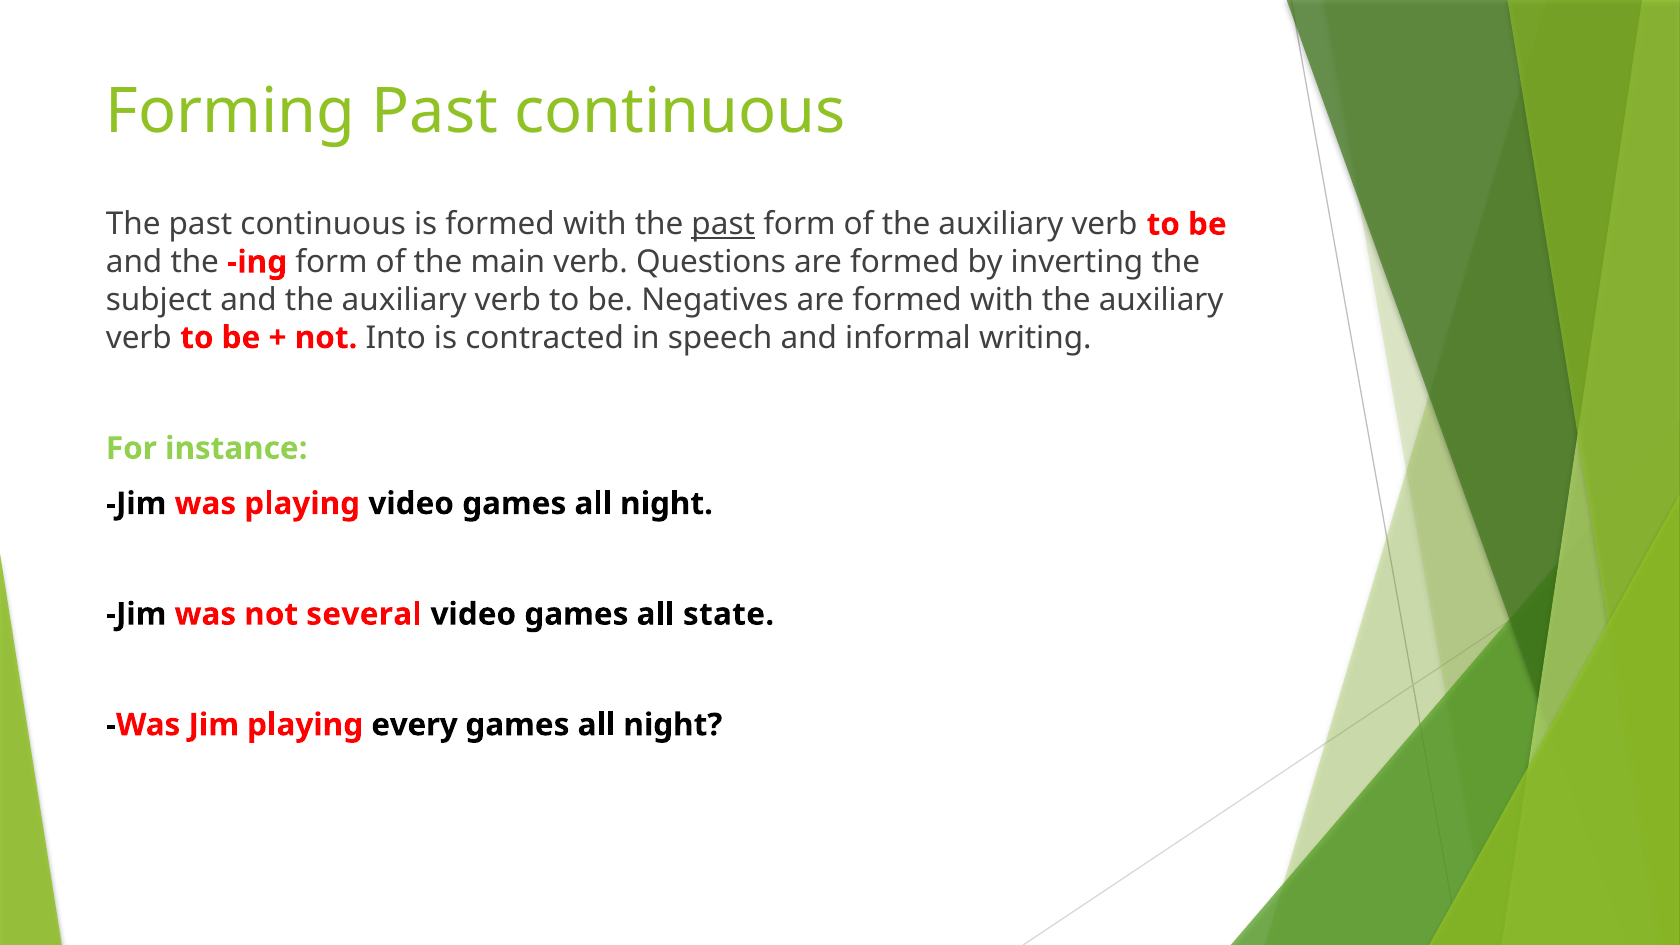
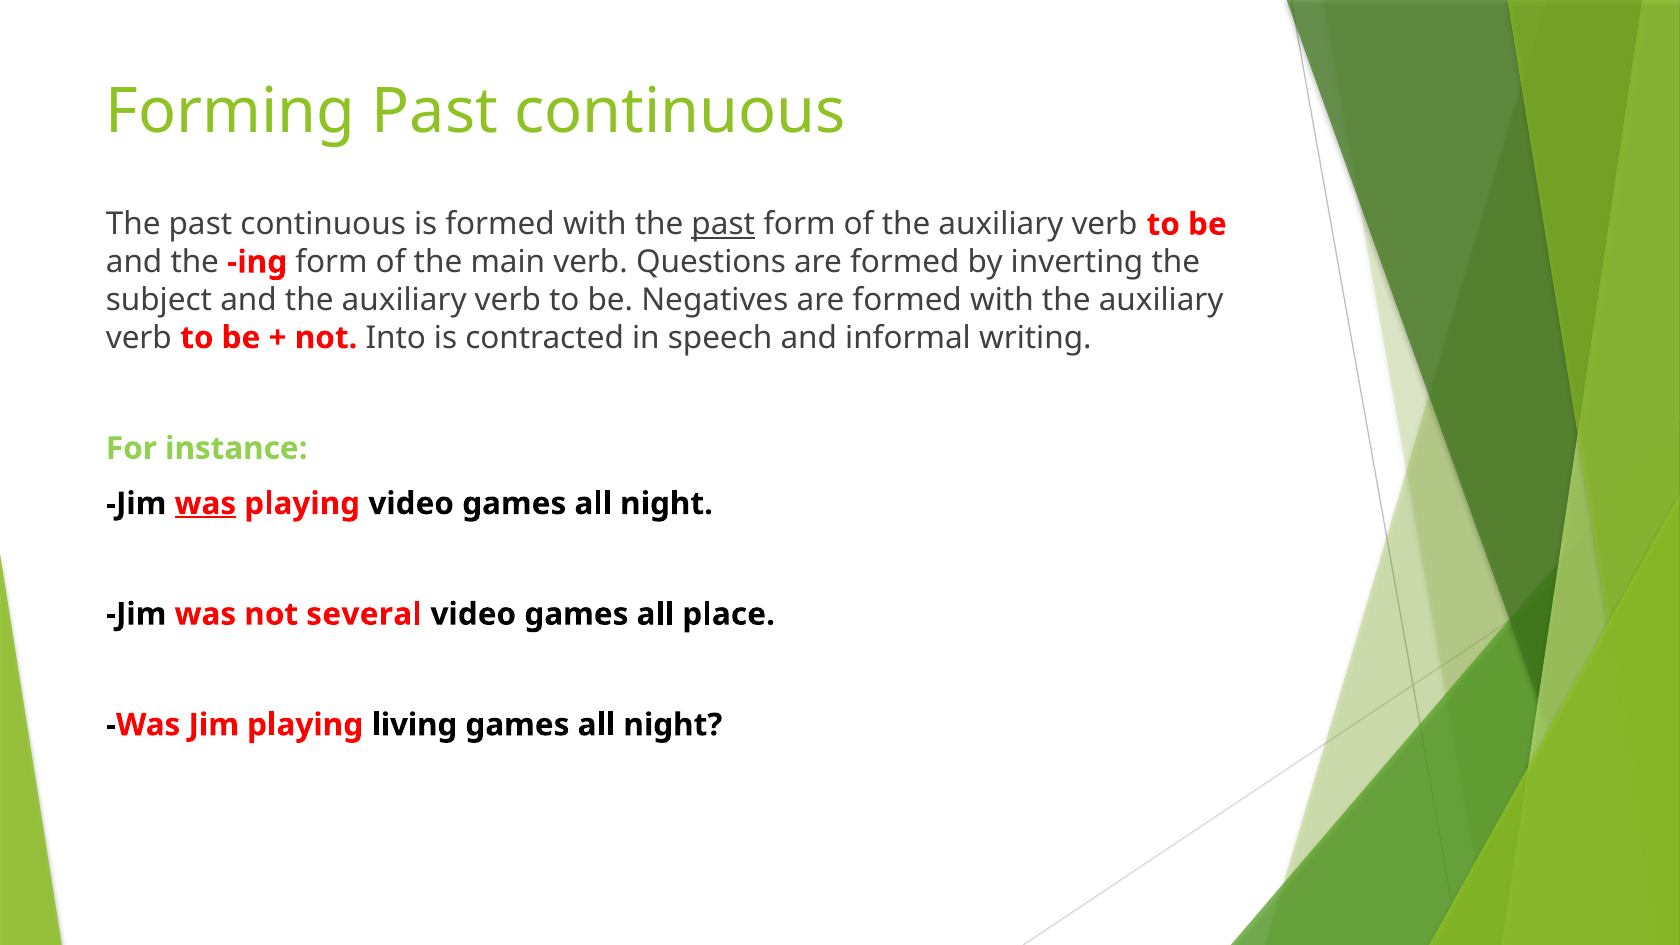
was at (205, 504) underline: none -> present
state: state -> place
every: every -> living
